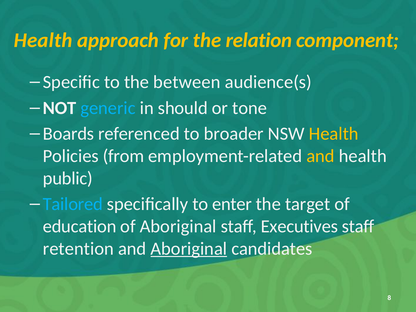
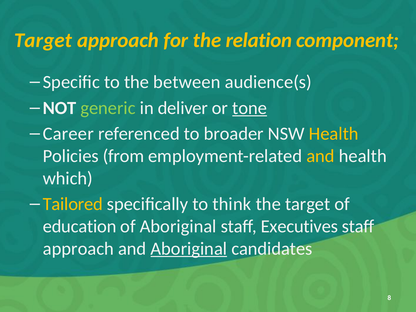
Health at (43, 40): Health -> Target
generic colour: light blue -> light green
should: should -> deliver
tone underline: none -> present
Boards: Boards -> Career
public: public -> which
Tailored colour: light blue -> yellow
enter: enter -> think
retention at (78, 249): retention -> approach
